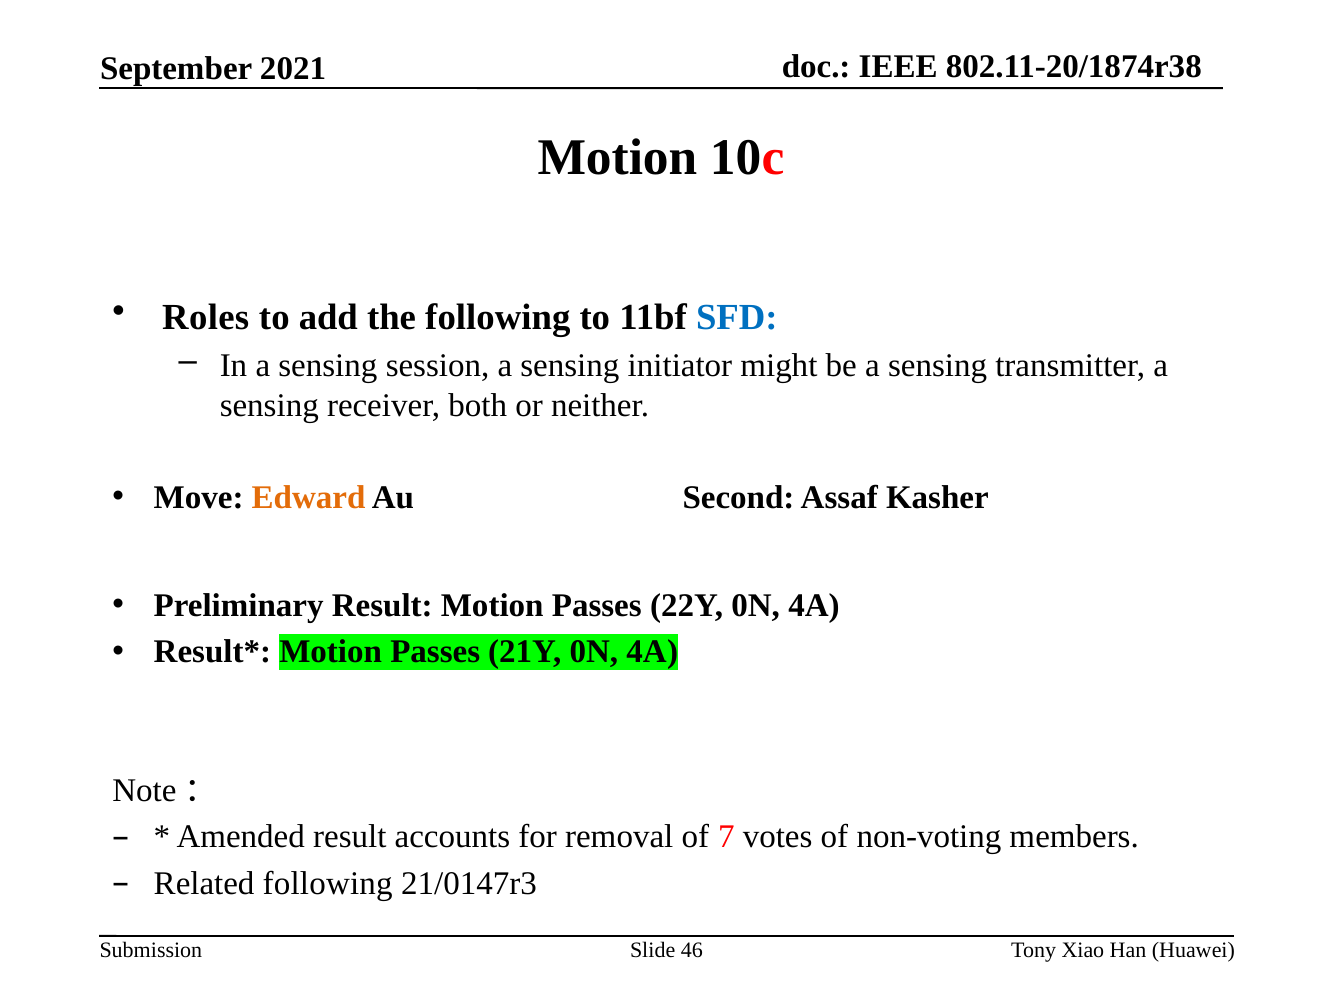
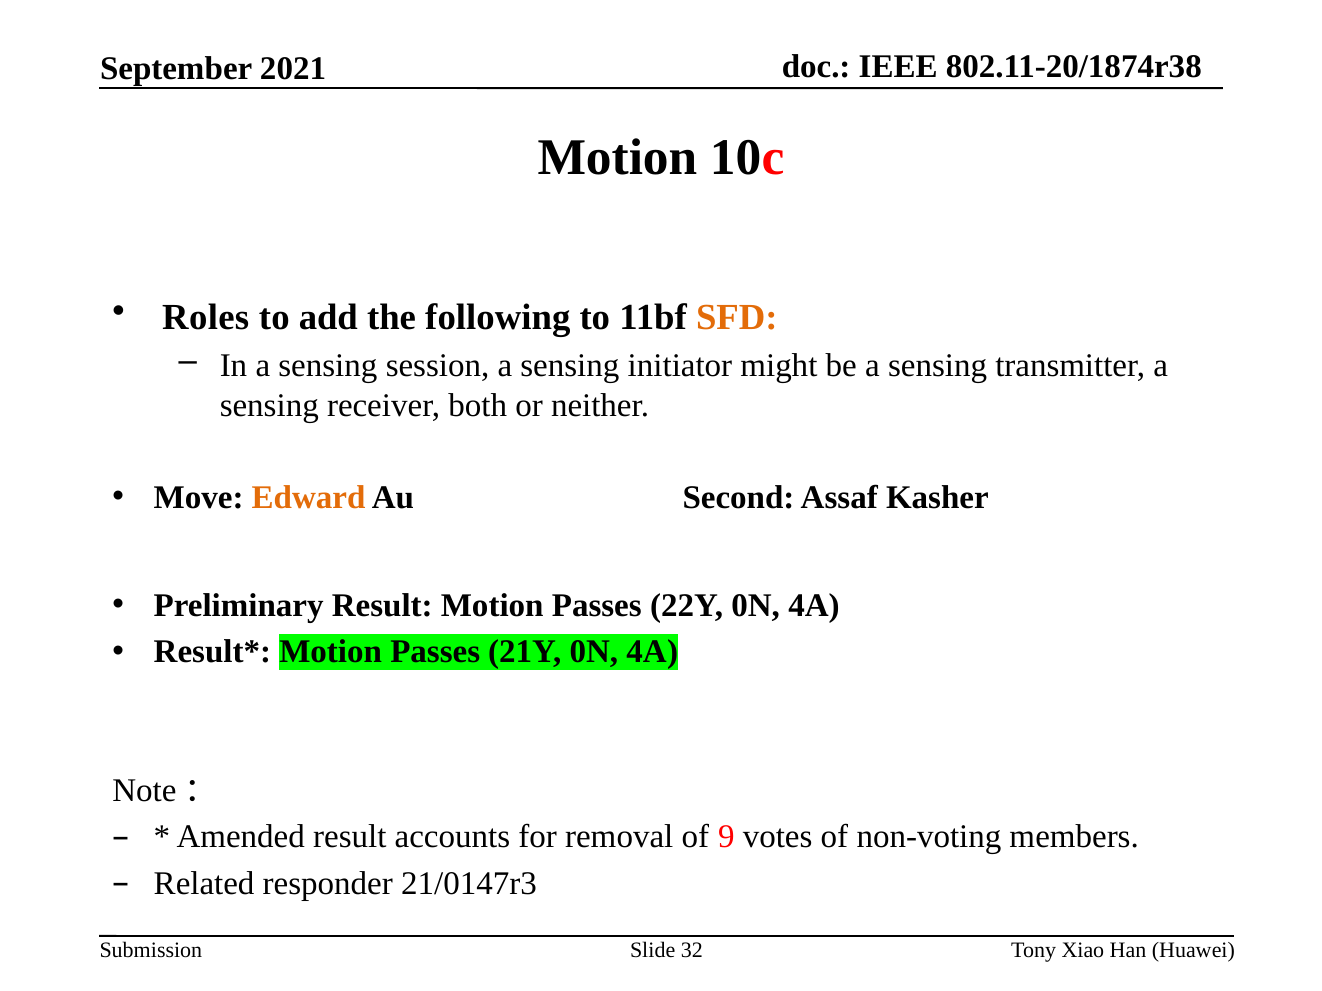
SFD colour: blue -> orange
7: 7 -> 9
Related following: following -> responder
46: 46 -> 32
